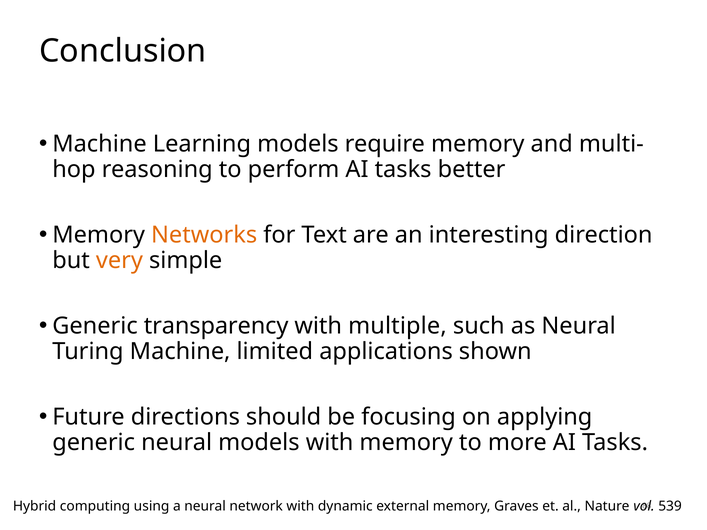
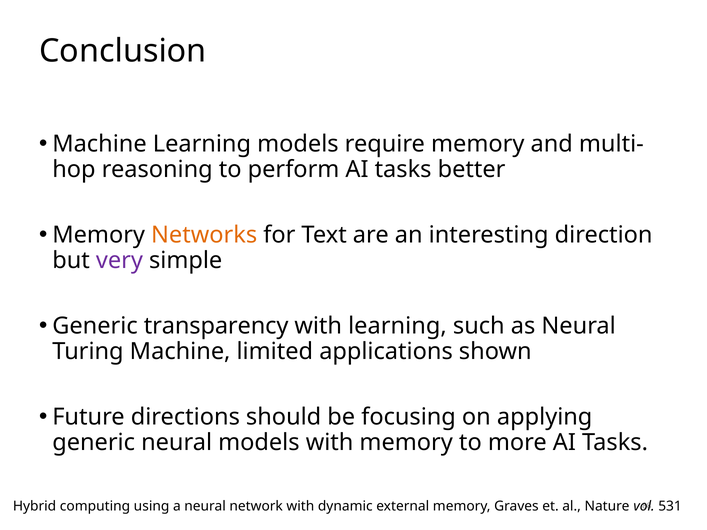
very colour: orange -> purple
with multiple: multiple -> learning
539: 539 -> 531
